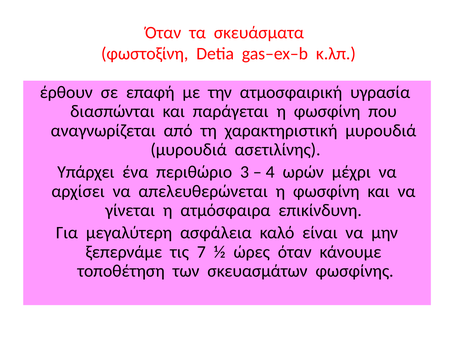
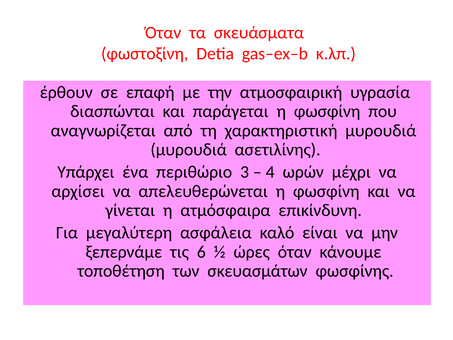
7: 7 -> 6
